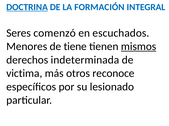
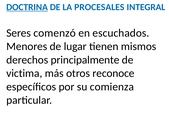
FORMACIÓN: FORMACIÓN -> PROCESALES
tiene: tiene -> lugar
mismos underline: present -> none
indeterminada: indeterminada -> principalmente
lesionado: lesionado -> comienza
